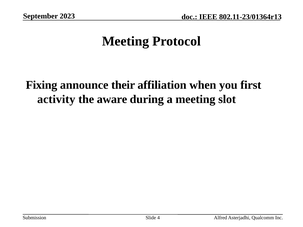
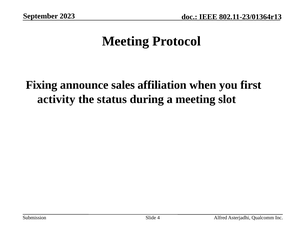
their: their -> sales
aware: aware -> status
